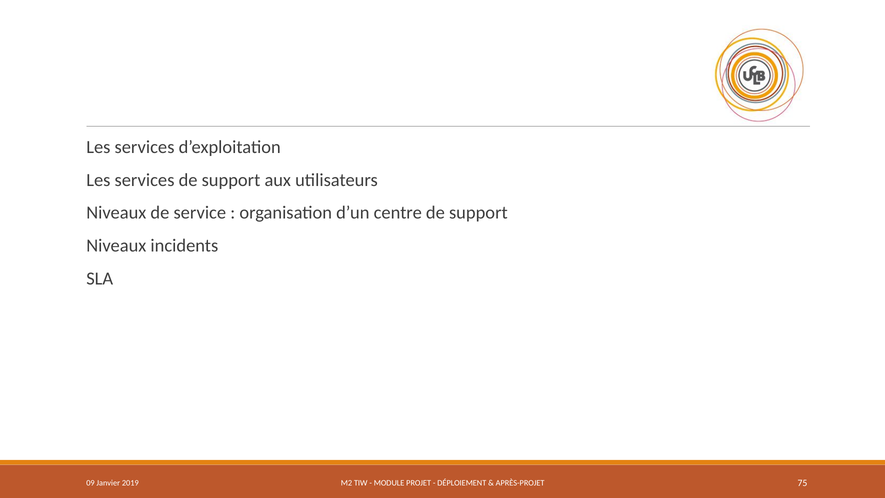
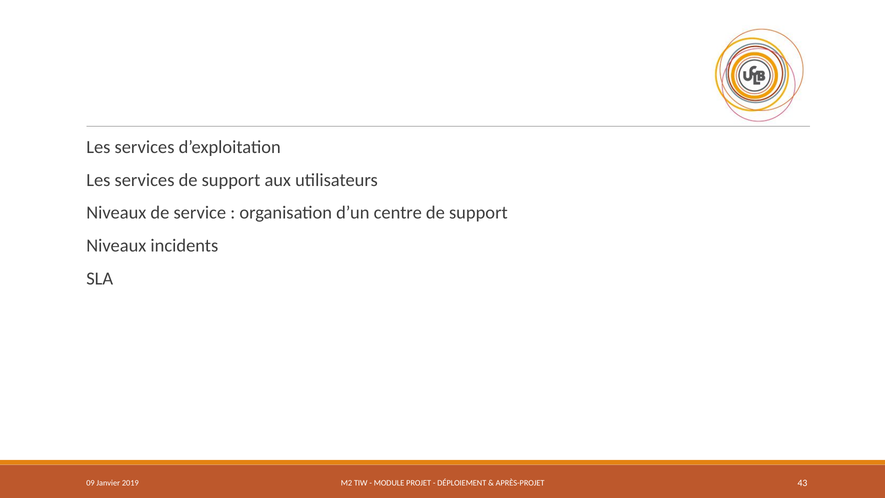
75: 75 -> 43
